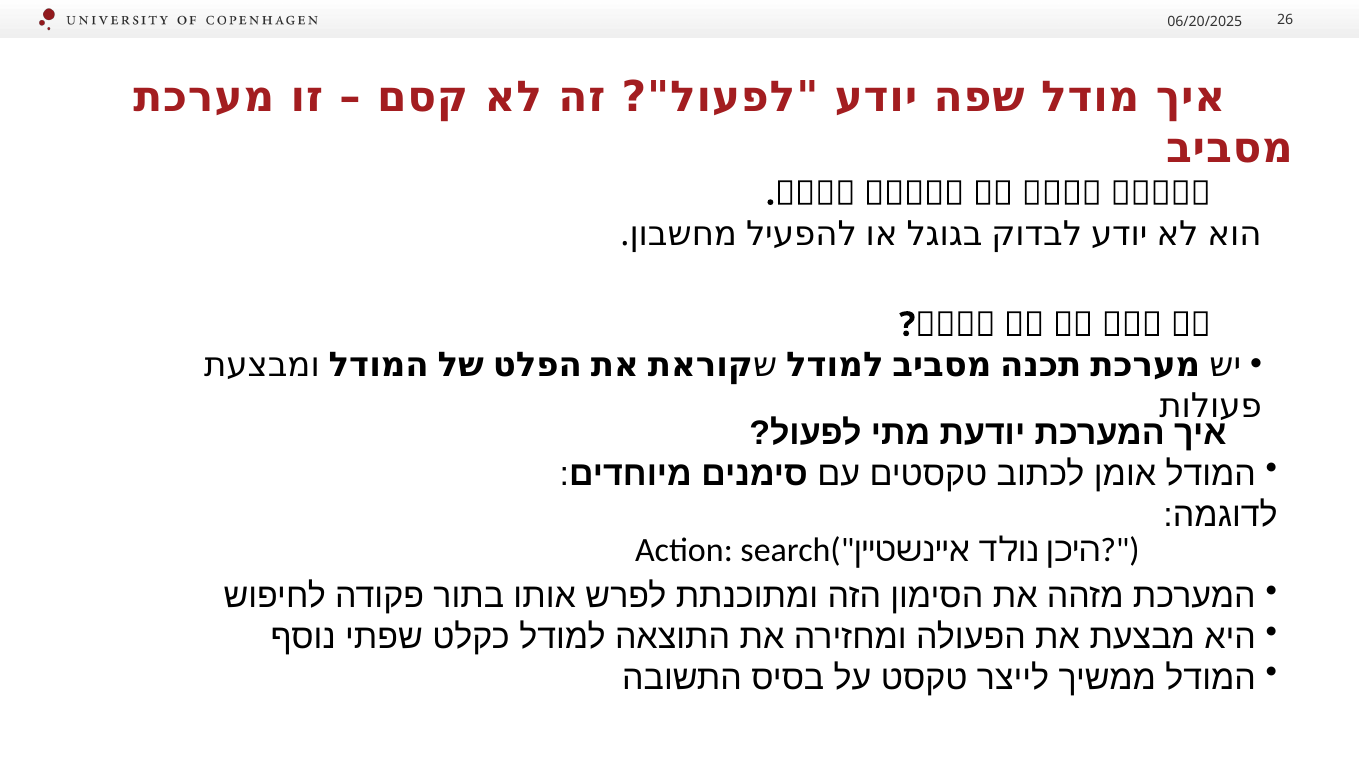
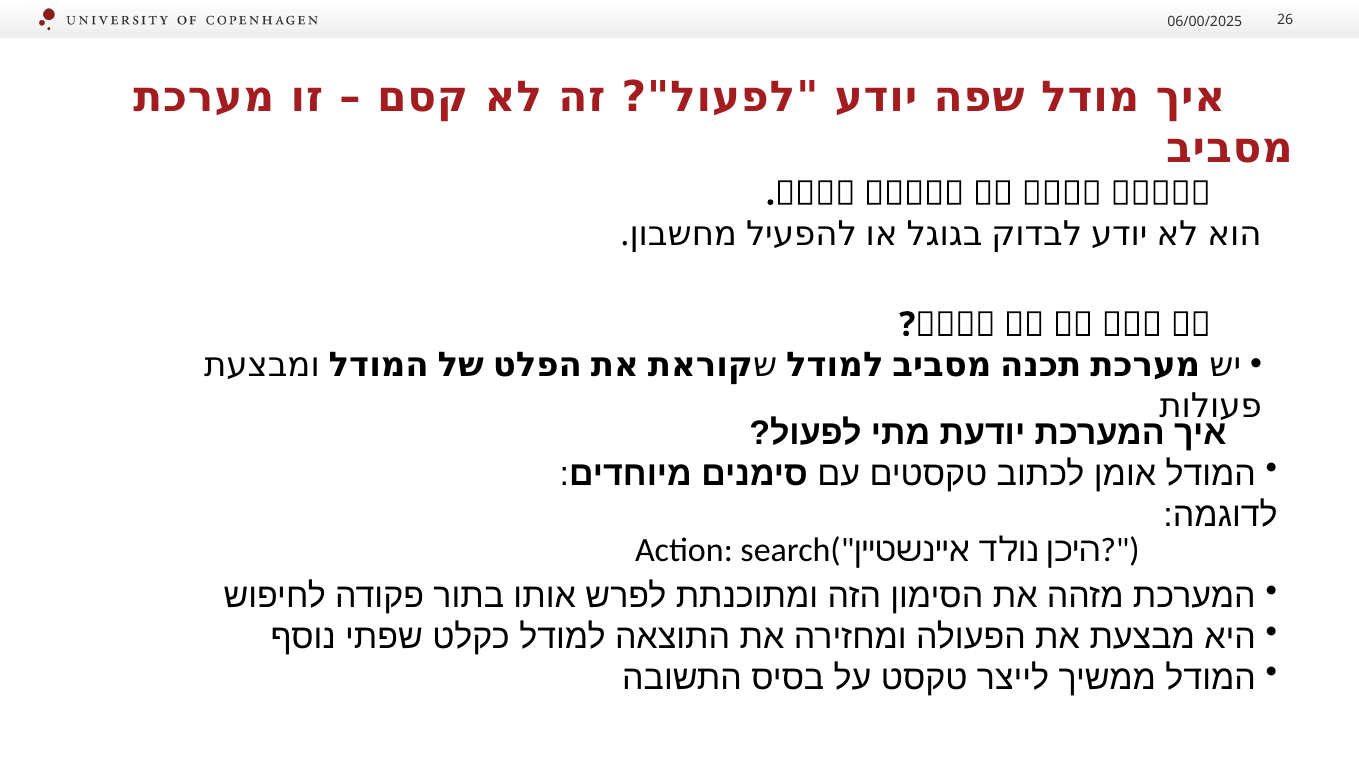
06/20/2025: 06/20/2025 -> 06/00/2025
